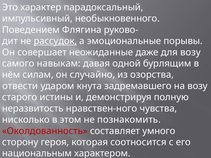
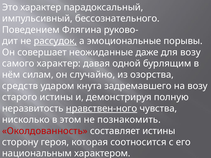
необыкновенного: необыкновенного -> бессознательного
самого навыкам: навыкам -> характер
отвести: отвести -> средств
нравствен-ного underline: none -> present
составляет умного: умного -> истины
